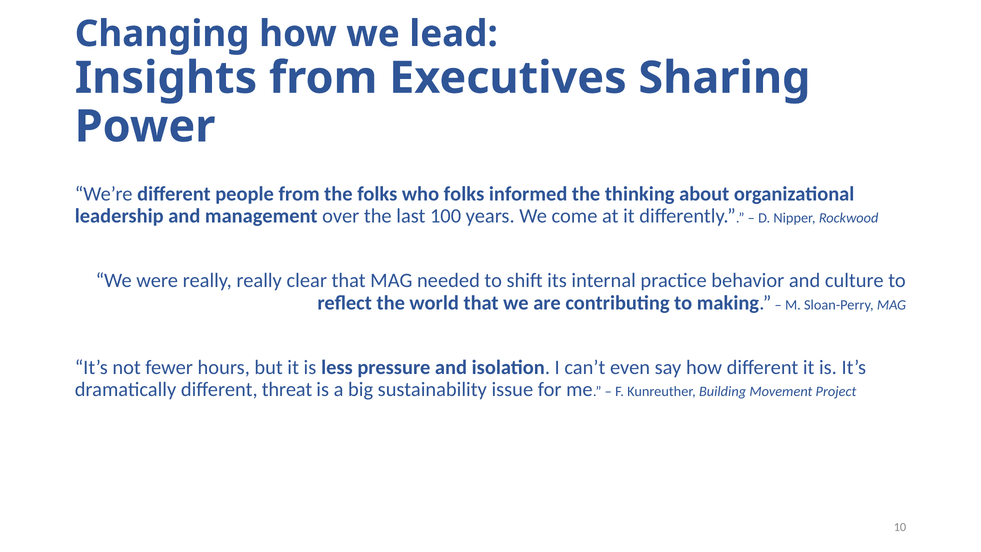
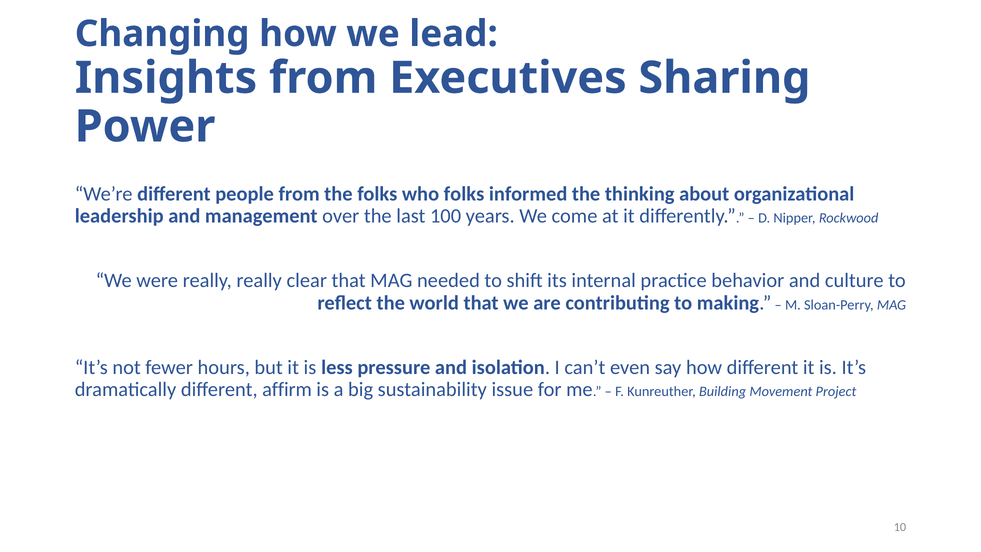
threat: threat -> affirm
